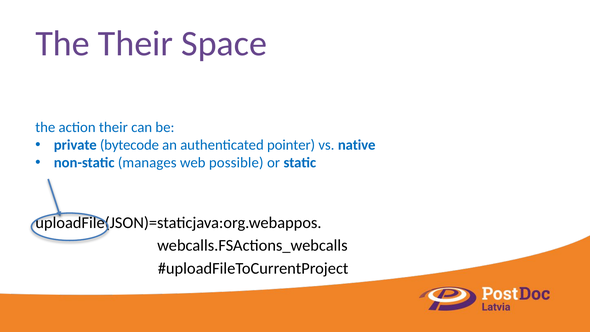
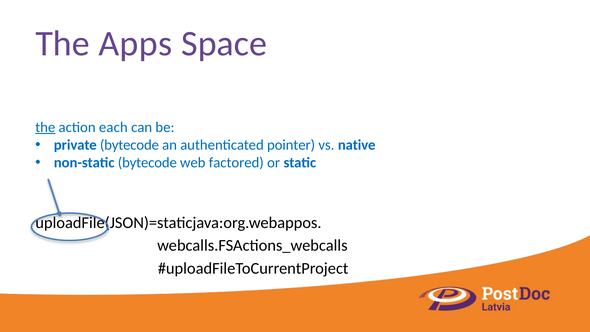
The Their: Their -> Apps
the at (45, 127) underline: none -> present
action their: their -> each
non-static manages: manages -> bytecode
possible: possible -> factored
